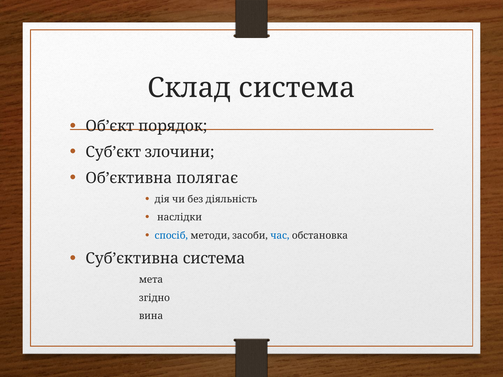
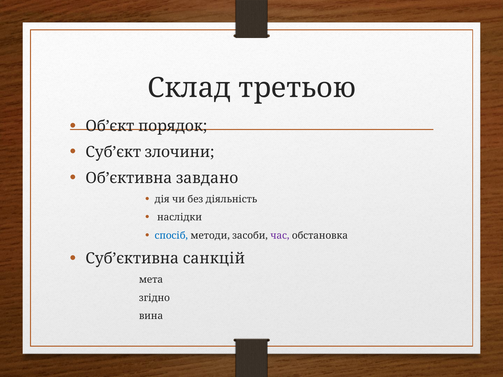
Склад система: система -> третьою
полягає: полягає -> завдано
час colour: blue -> purple
Суб’єктивна система: система -> санкцій
